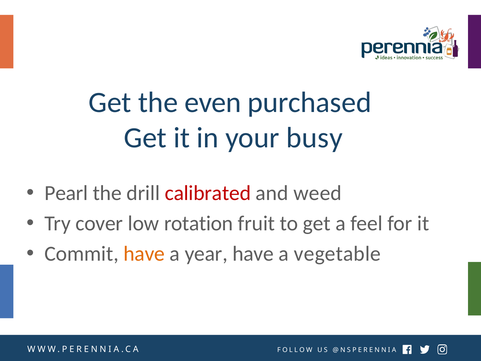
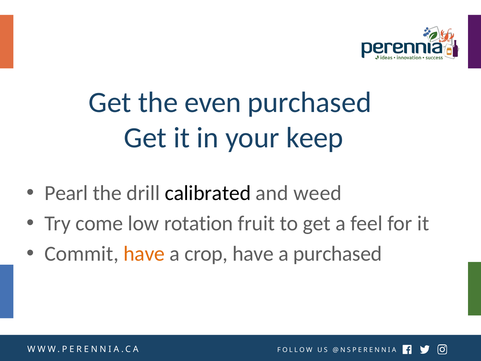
busy: busy -> keep
calibrated colour: red -> black
cover: cover -> come
year: year -> crop
a vegetable: vegetable -> purchased
